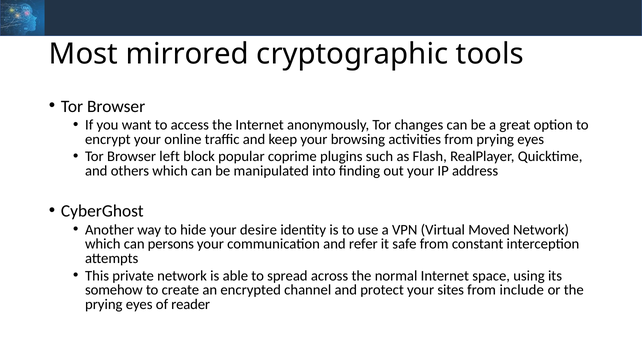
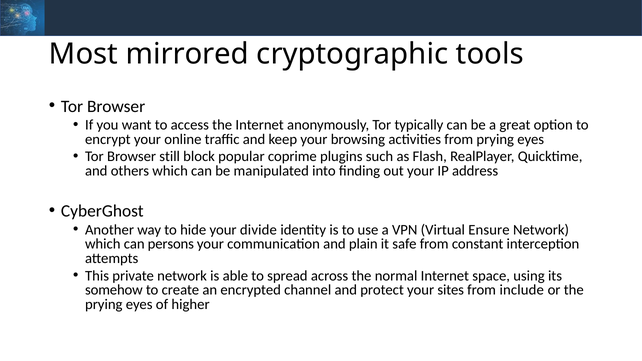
changes: changes -> typically
left: left -> still
desire: desire -> divide
Moved: Moved -> Ensure
refer: refer -> plain
reader: reader -> higher
